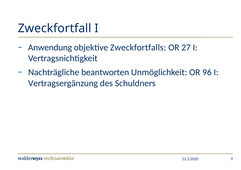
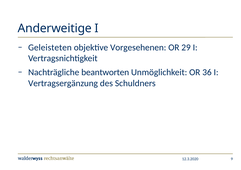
Zweckfortfall: Zweckfortfall -> Anderweitige
Anwendung: Anwendung -> Geleisteten
Zweckfortfalls: Zweckfortfalls -> Vorgesehenen
27: 27 -> 29
96: 96 -> 36
